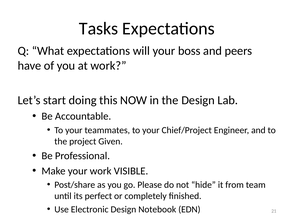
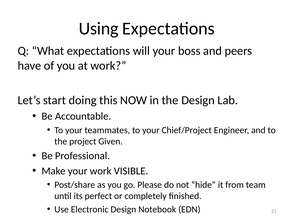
Tasks: Tasks -> Using
